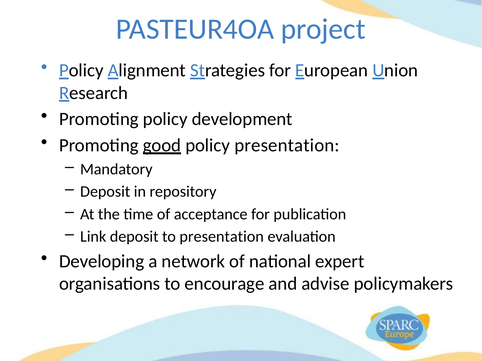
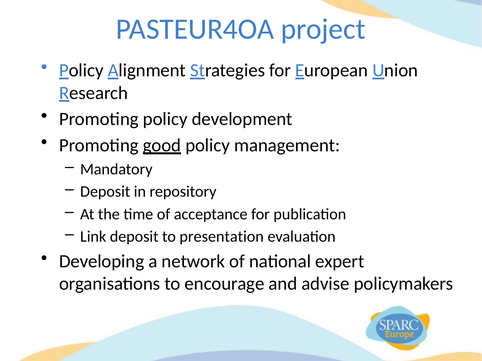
policy presentation: presentation -> management
